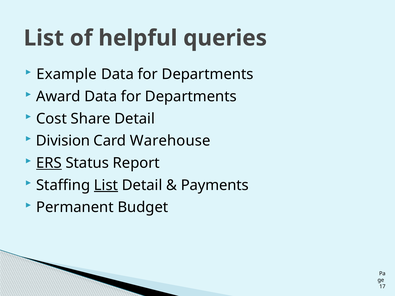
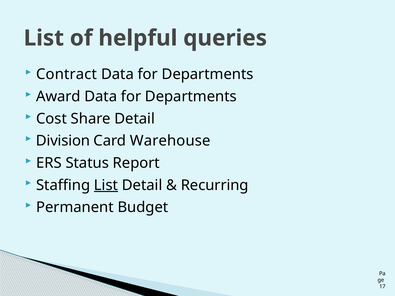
Example: Example -> Contract
ERS underline: present -> none
Payments: Payments -> Recurring
